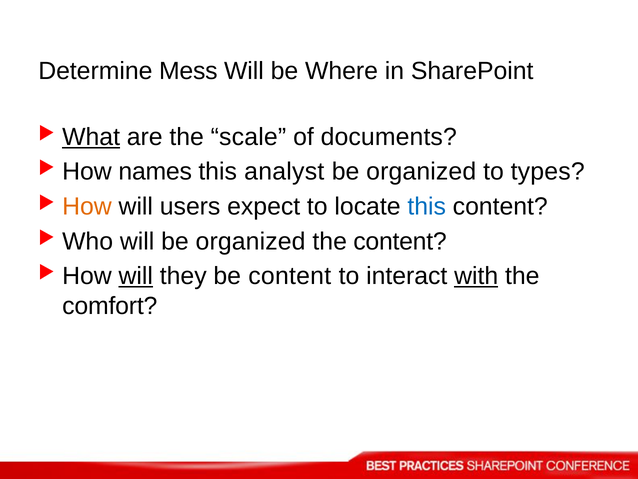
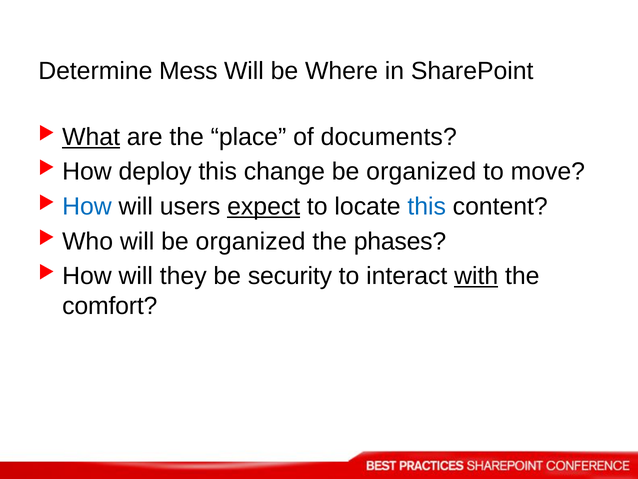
scale: scale -> place
names: names -> deploy
analyst: analyst -> change
types: types -> move
How at (87, 206) colour: orange -> blue
expect underline: none -> present
the content: content -> phases
will at (136, 276) underline: present -> none
be content: content -> security
